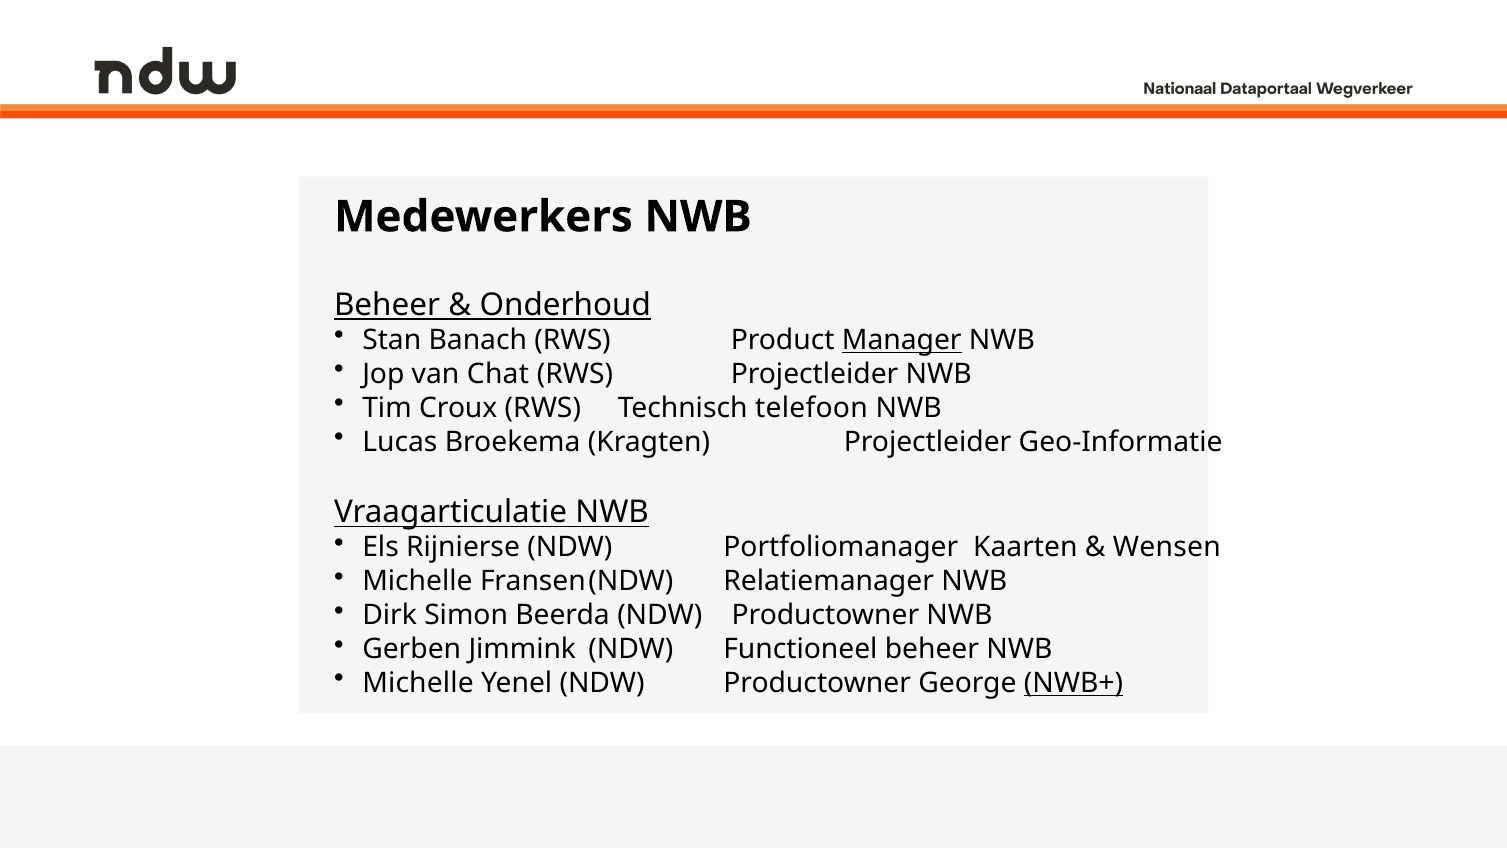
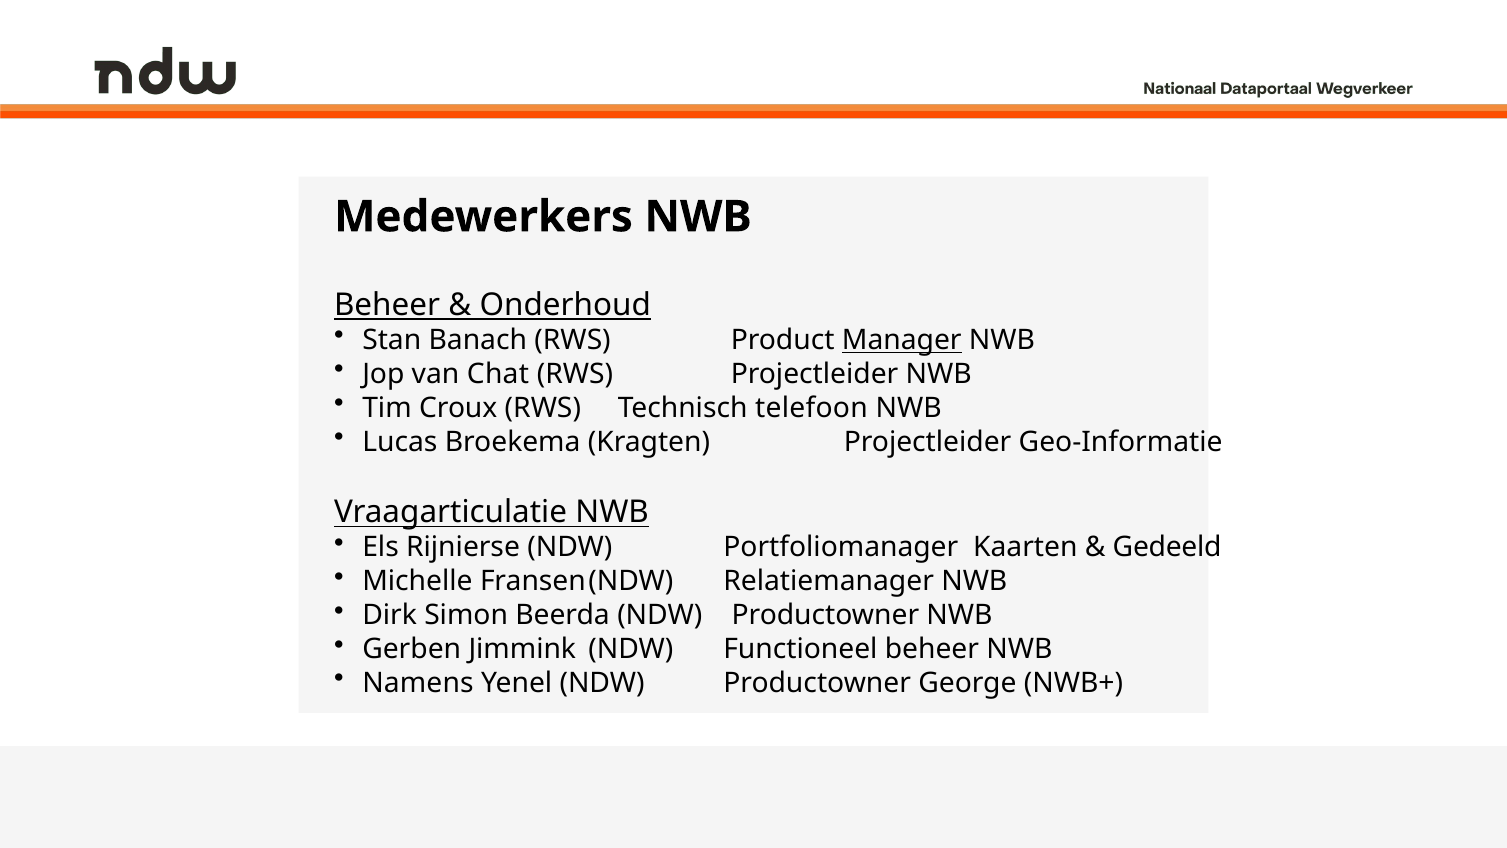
Wensen: Wensen -> Gedeeld
Michelle at (418, 683): Michelle -> Namens
NWB+ underline: present -> none
